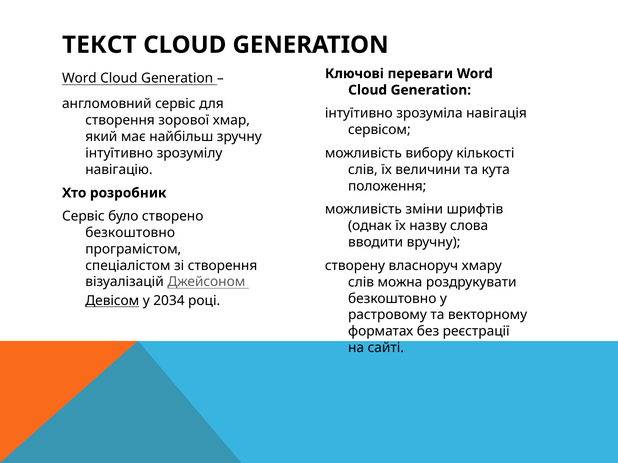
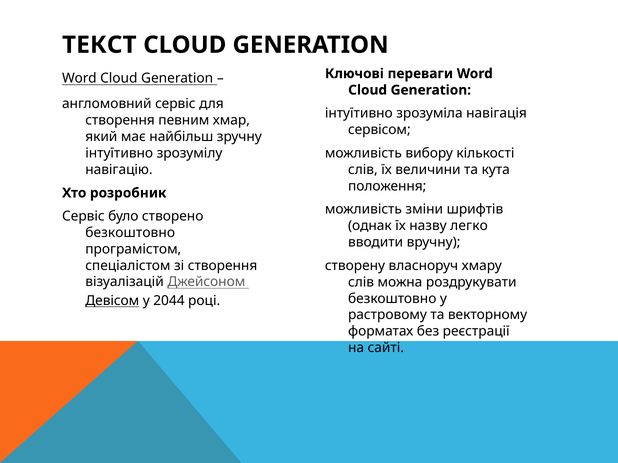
зорової: зорової -> певним
слова: слова -> легко
2034: 2034 -> 2044
